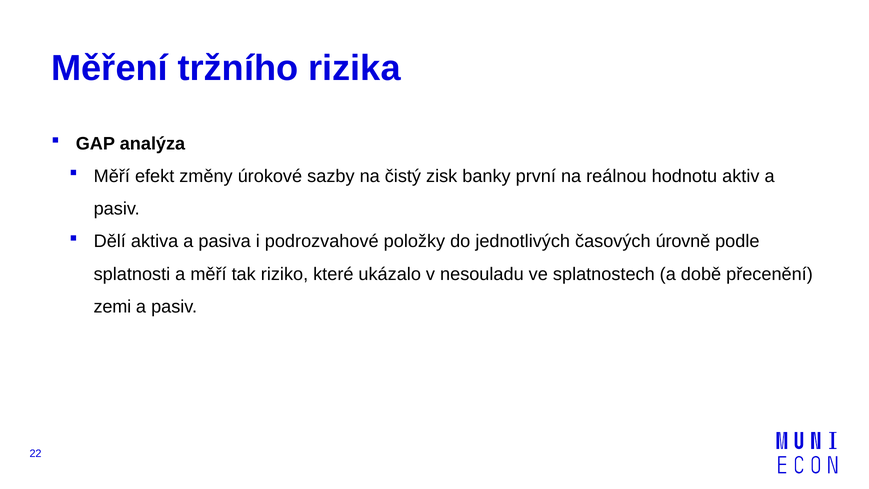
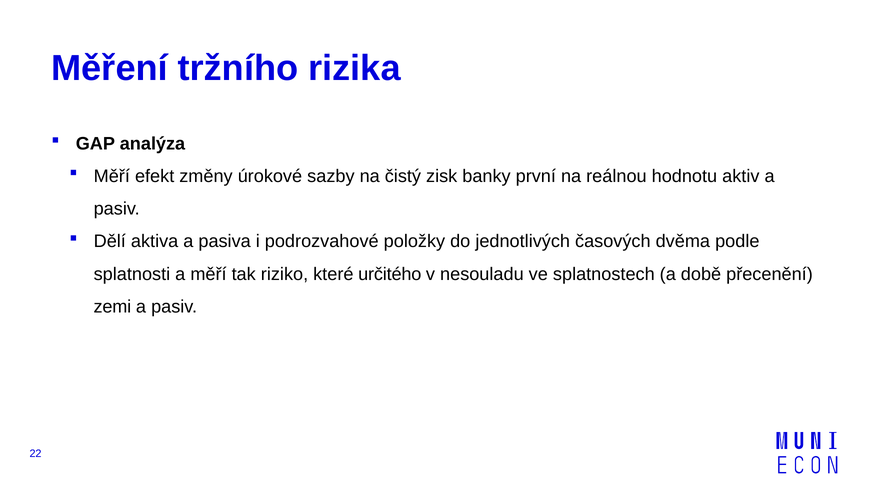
úrovně: úrovně -> dvěma
ukázalo: ukázalo -> určitého
